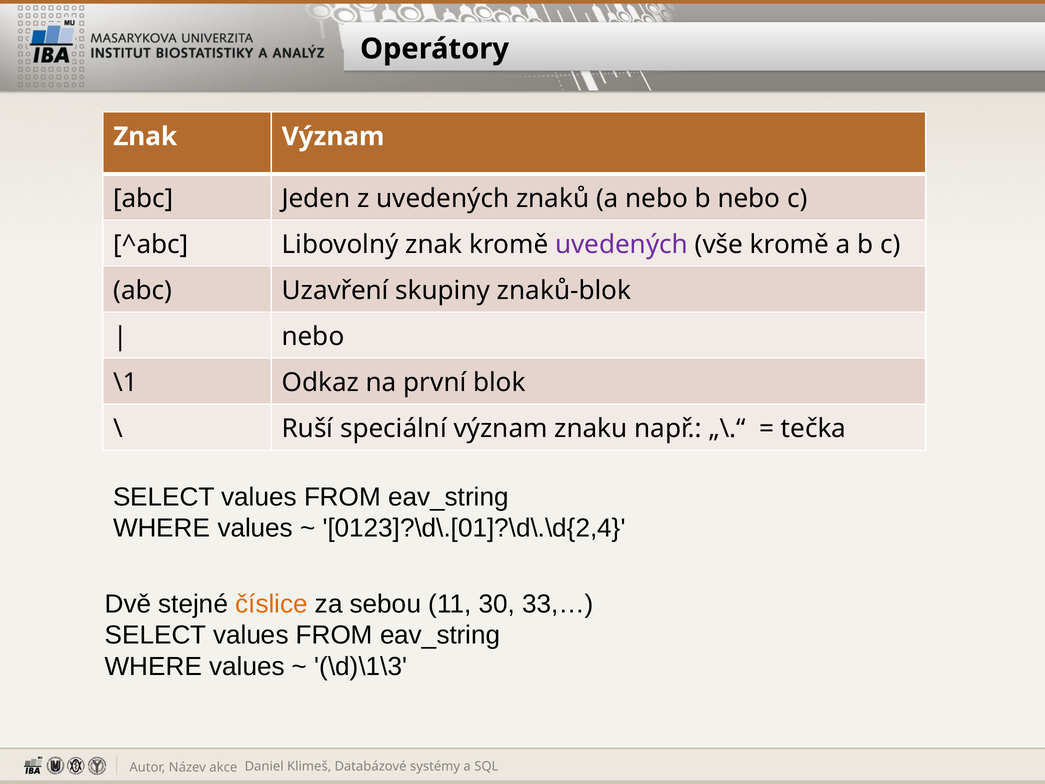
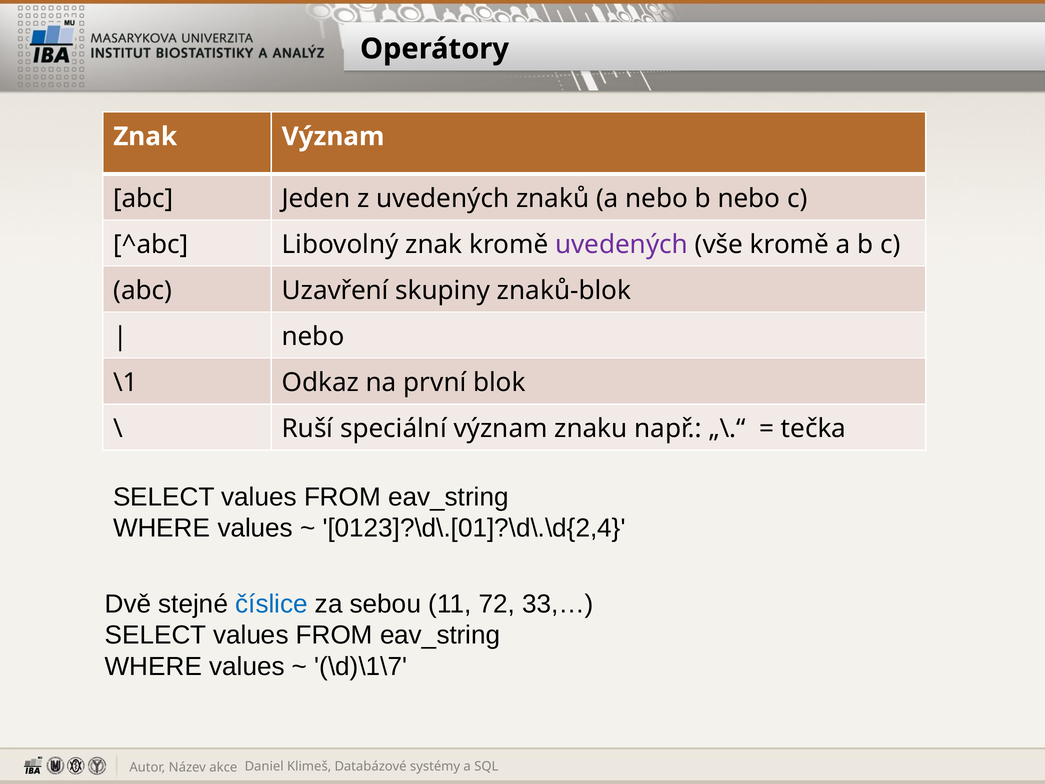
číslice colour: orange -> blue
30: 30 -> 72
\d)\1\3: \d)\1\3 -> \d)\1\7
